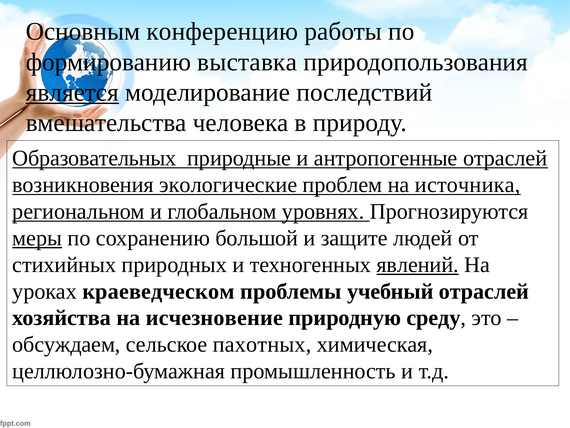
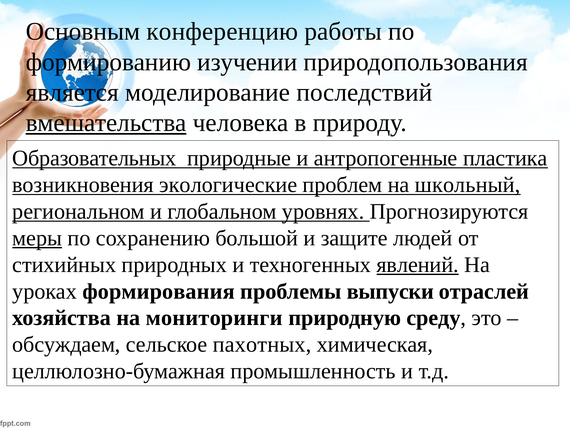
выставка: выставка -> изучении
является underline: present -> none
вмешательства underline: none -> present
антропогенные отраслей: отраслей -> пластика
источника: источника -> школьный
краеведческом: краеведческом -> формирования
учебный: учебный -> выпуски
исчезновение: исчезновение -> мониторинги
